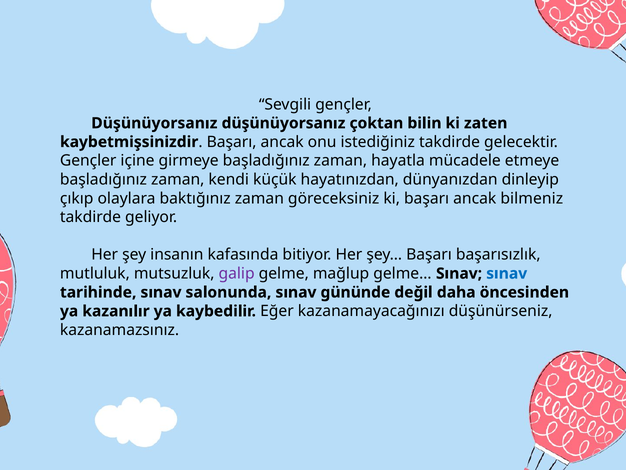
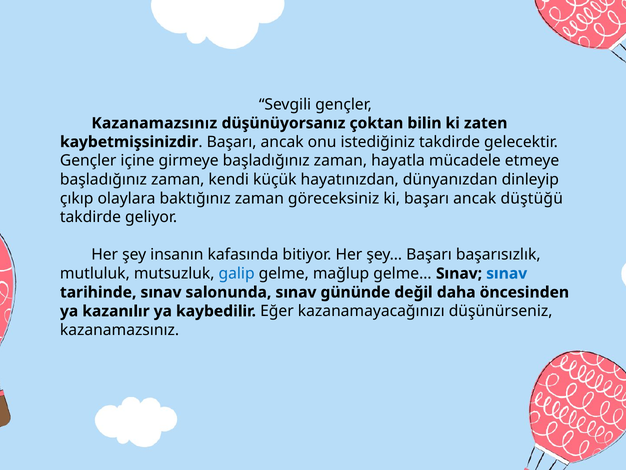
Düşünüyorsanız at (154, 123): Düşünüyorsanız -> Kazanamazsınız
bilmeniz: bilmeniz -> düştüğü
galip colour: purple -> blue
